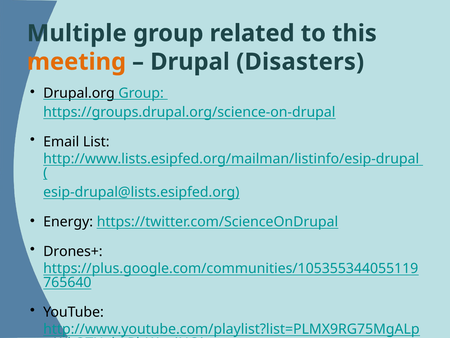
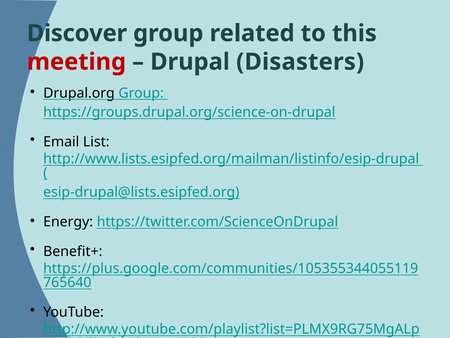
Multiple: Multiple -> Discover
meeting colour: orange -> red
Drones+: Drones+ -> Benefit+
